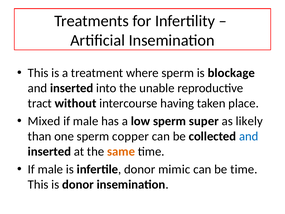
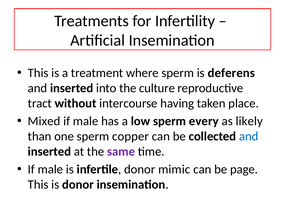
blockage: blockage -> deferens
unable: unable -> culture
super: super -> every
same colour: orange -> purple
be time: time -> page
